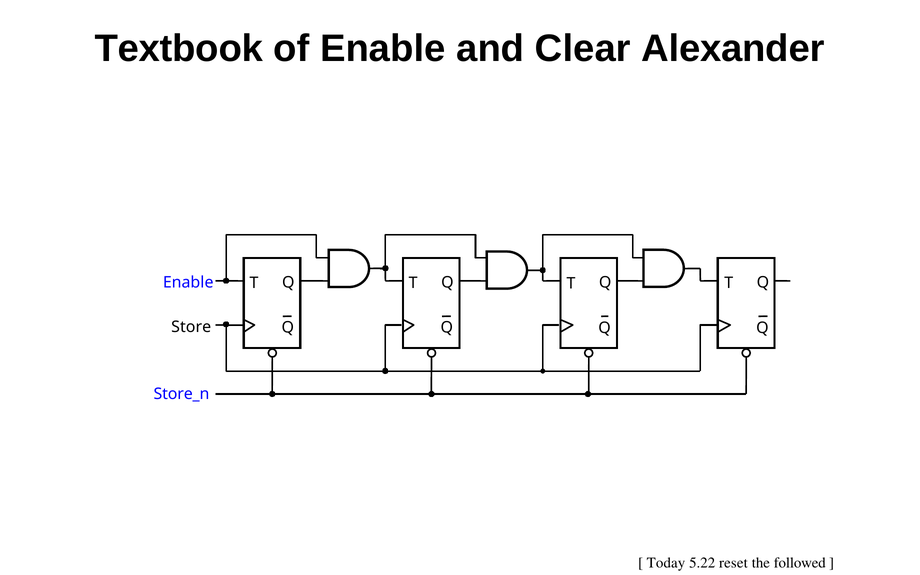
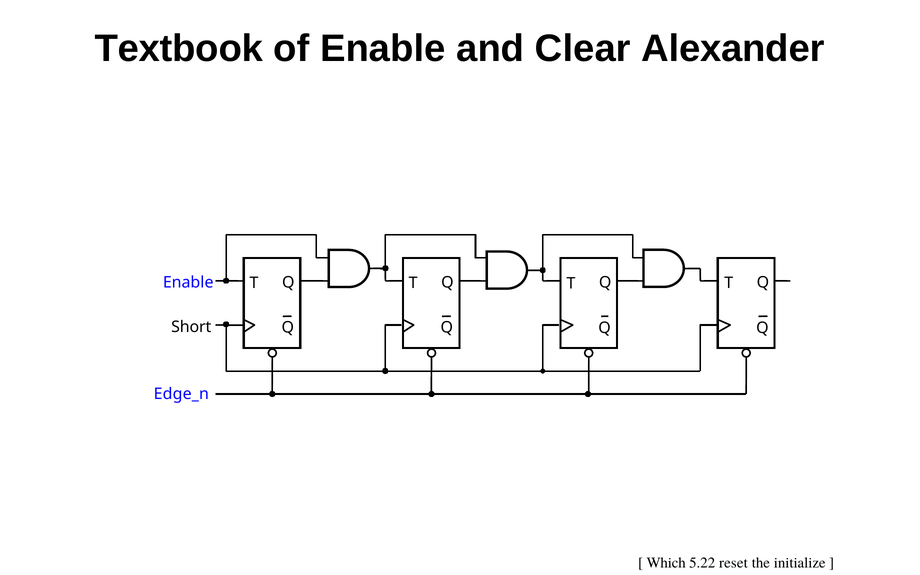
Store: Store -> Short
Store_n: Store_n -> Edge_n
Today: Today -> Which
followed: followed -> initialize
